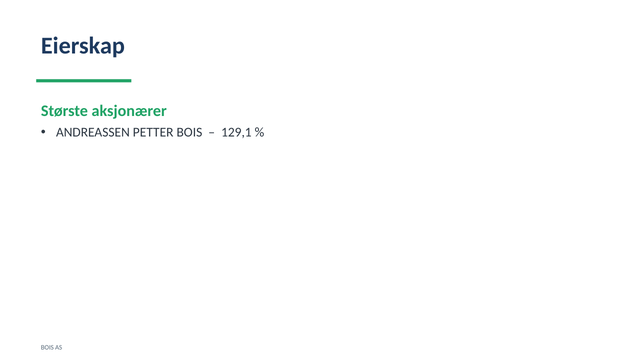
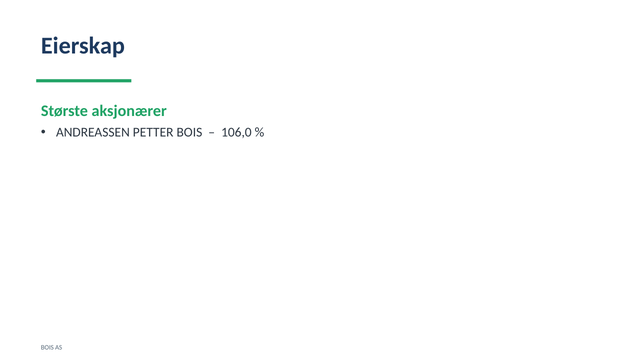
129,1: 129,1 -> 106,0
